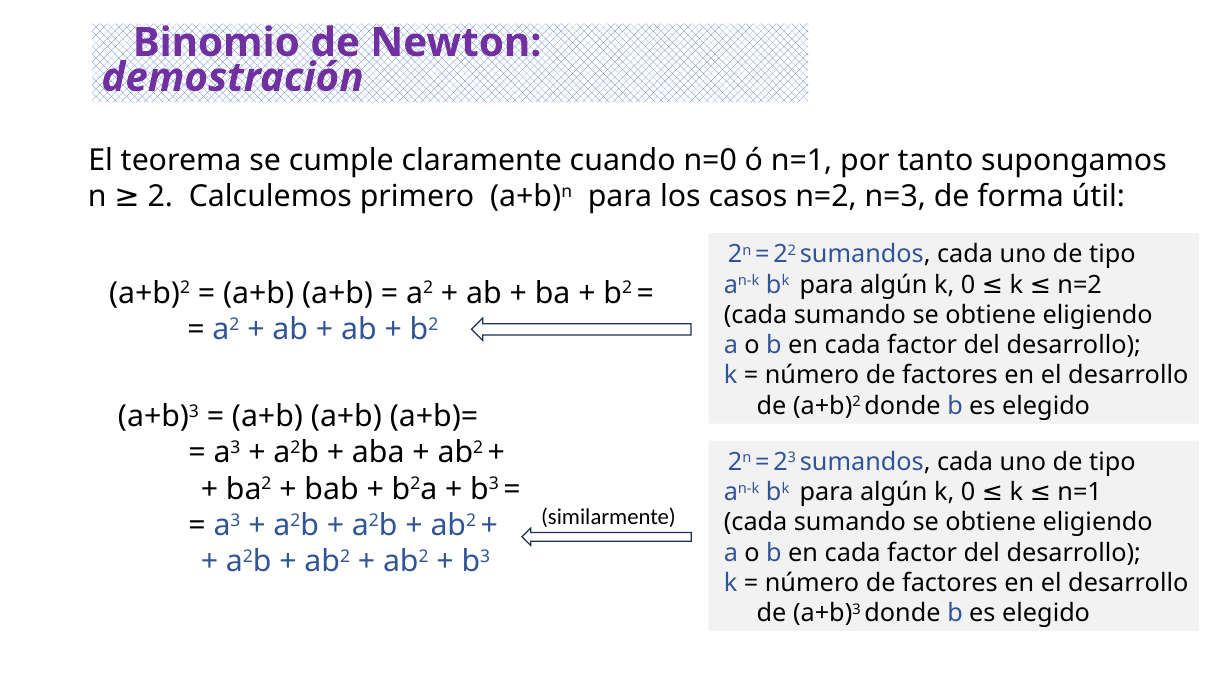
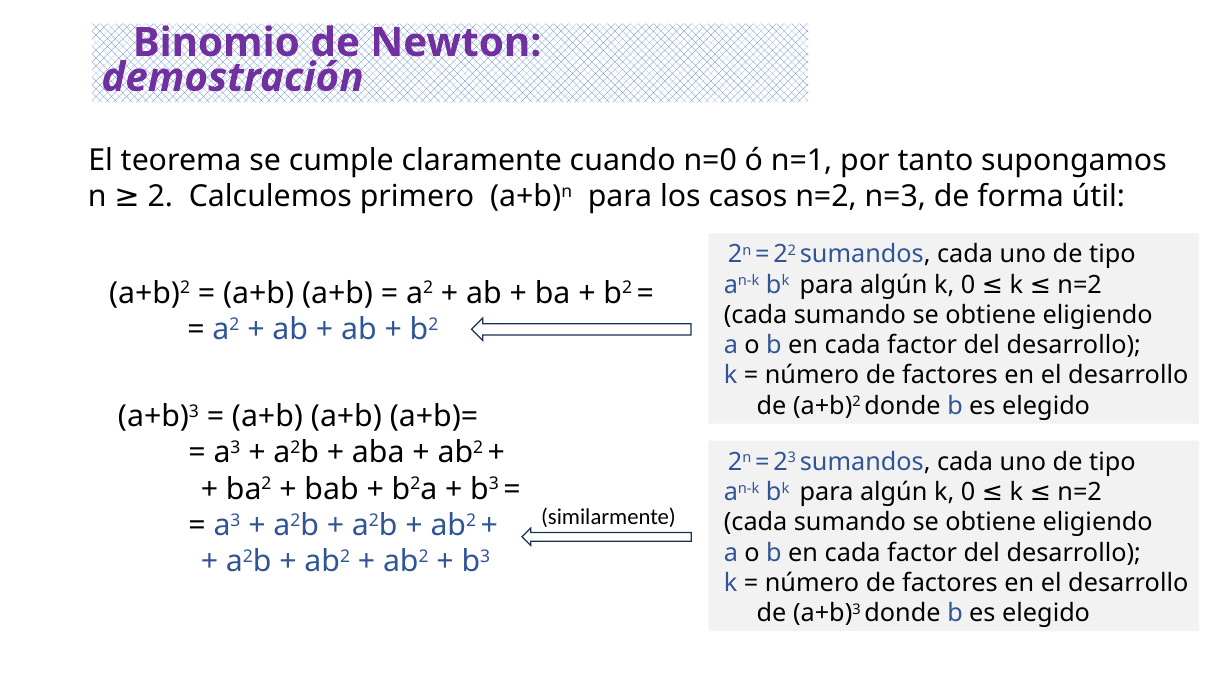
n=1 at (1080, 492): n=1 -> n=2
